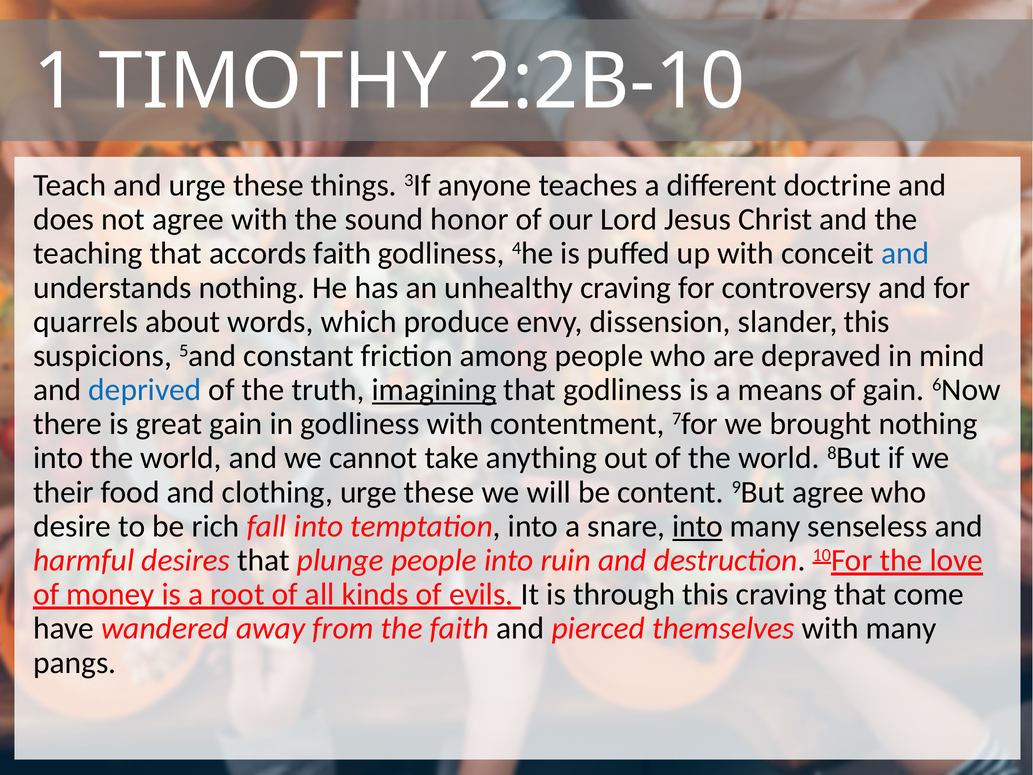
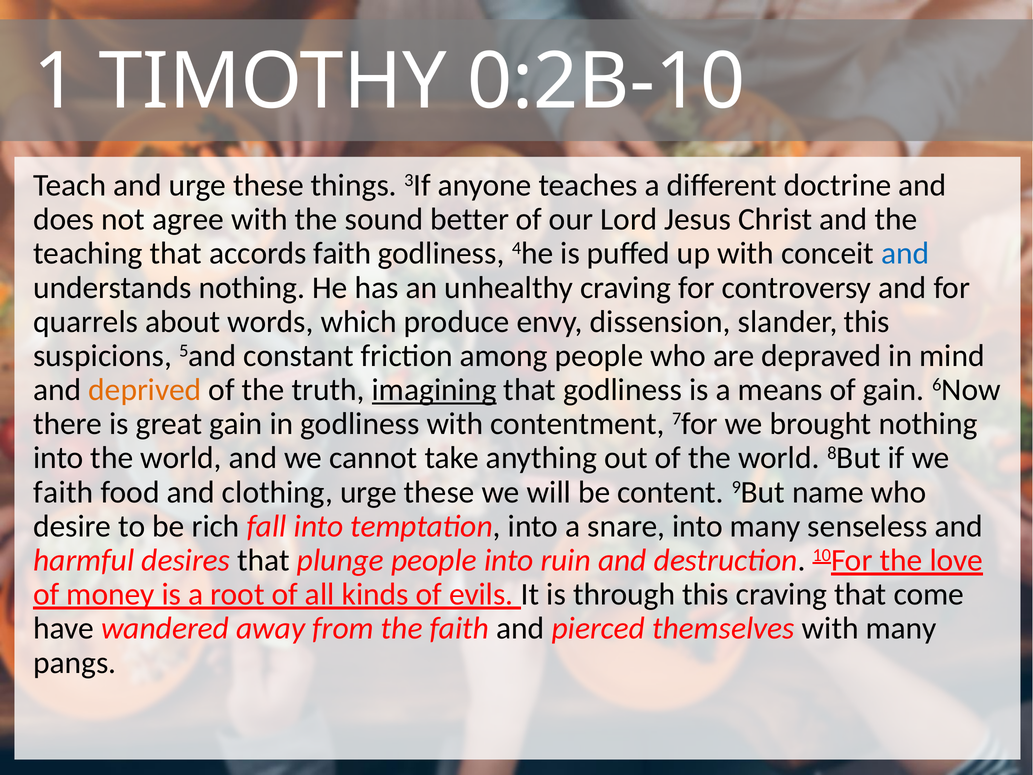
2:2B-10: 2:2B-10 -> 0:2B-10
honor: honor -> better
deprived colour: blue -> orange
their at (64, 492): their -> faith
9But agree: agree -> name
into at (698, 526) underline: present -> none
